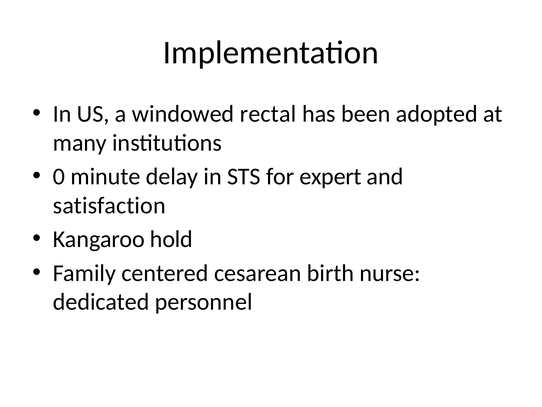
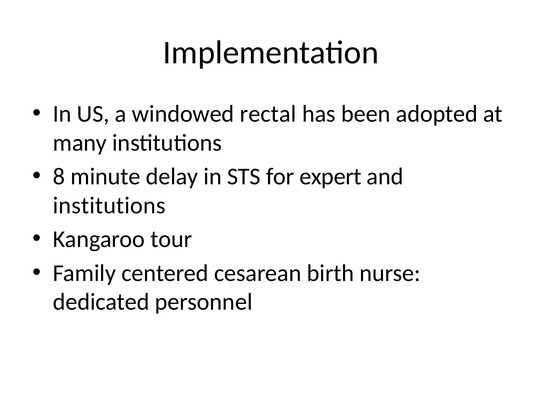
0: 0 -> 8
satisfaction at (109, 205): satisfaction -> institutions
hold: hold -> tour
